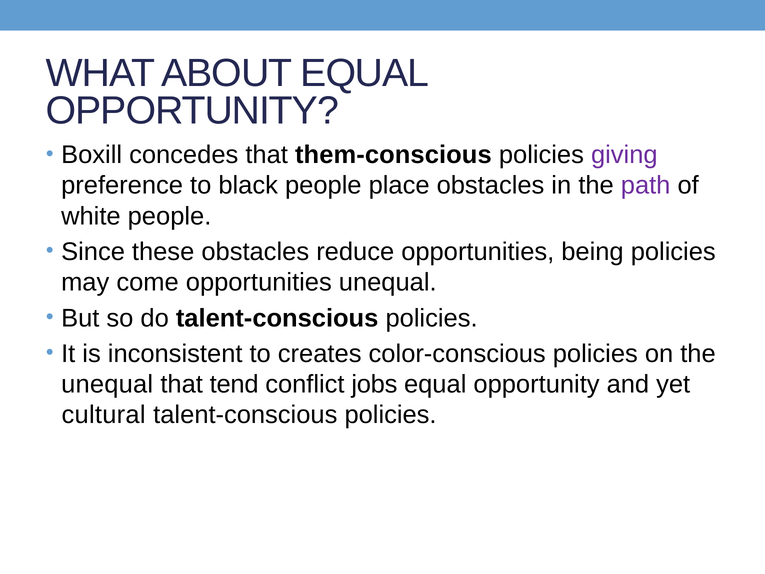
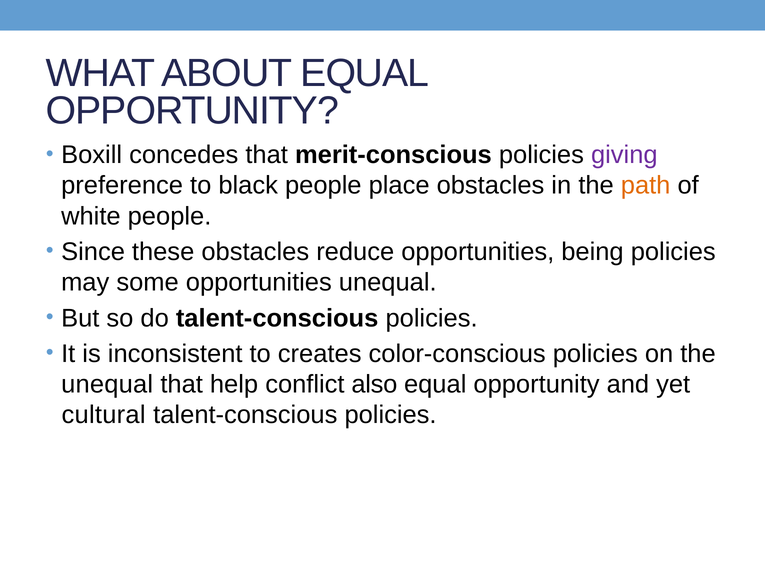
them-conscious: them-conscious -> merit-conscious
path colour: purple -> orange
come: come -> some
tend: tend -> help
jobs: jobs -> also
